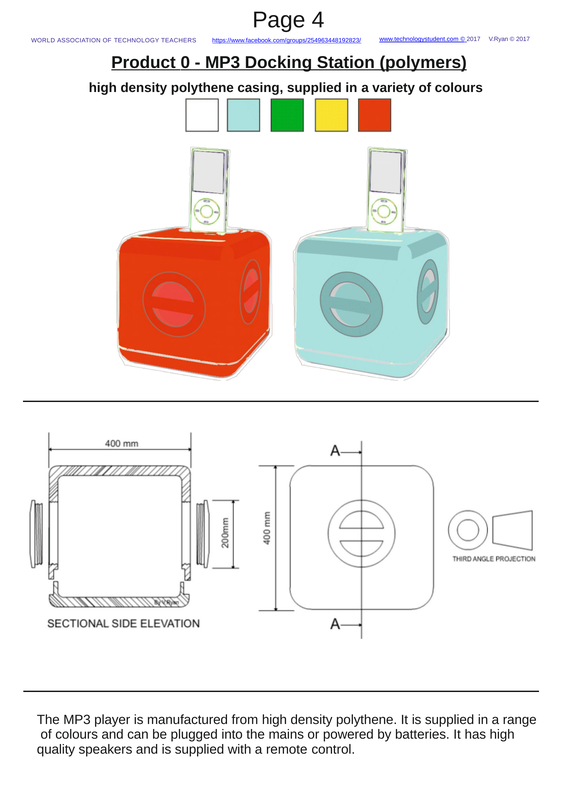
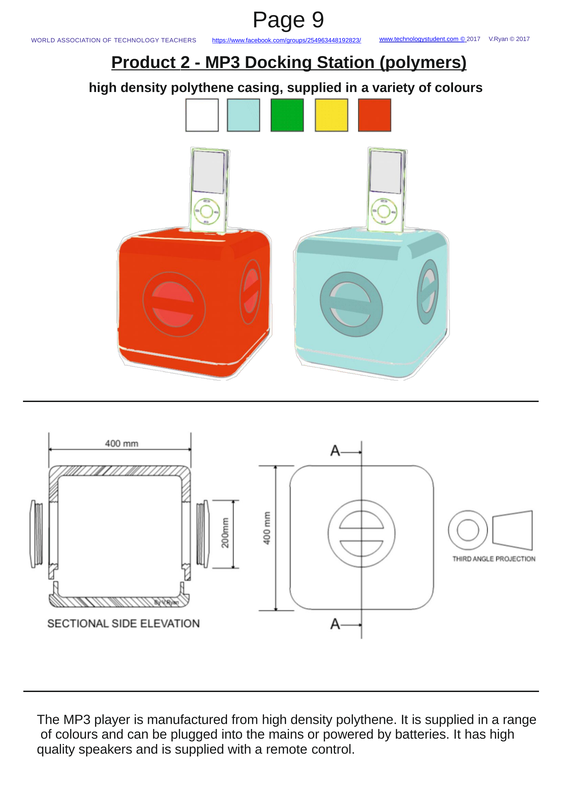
4: 4 -> 9
0: 0 -> 2
